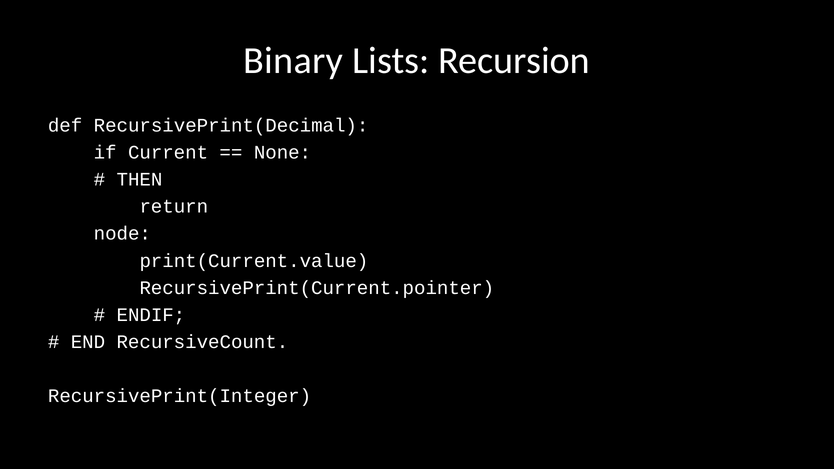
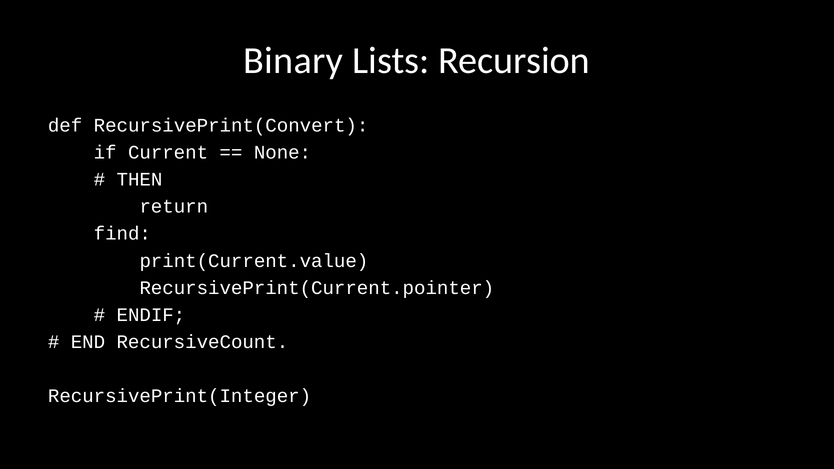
RecursivePrint(Decimal: RecursivePrint(Decimal -> RecursivePrint(Convert
node: node -> find
